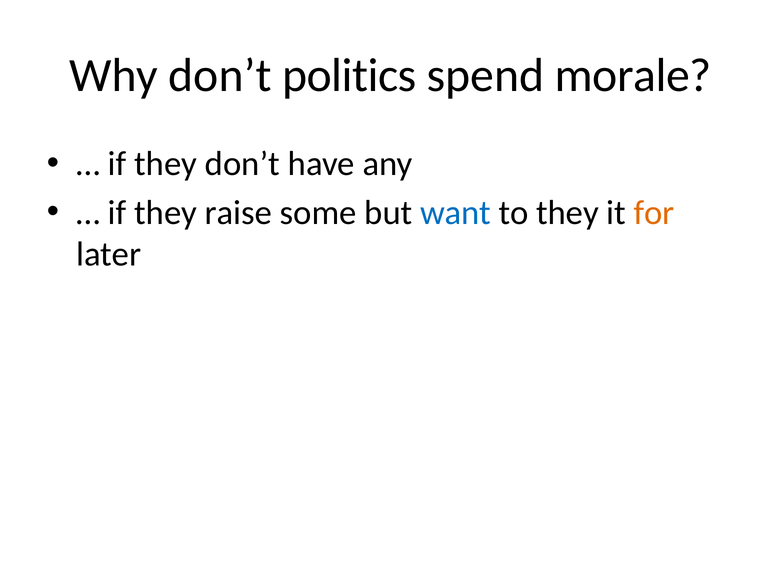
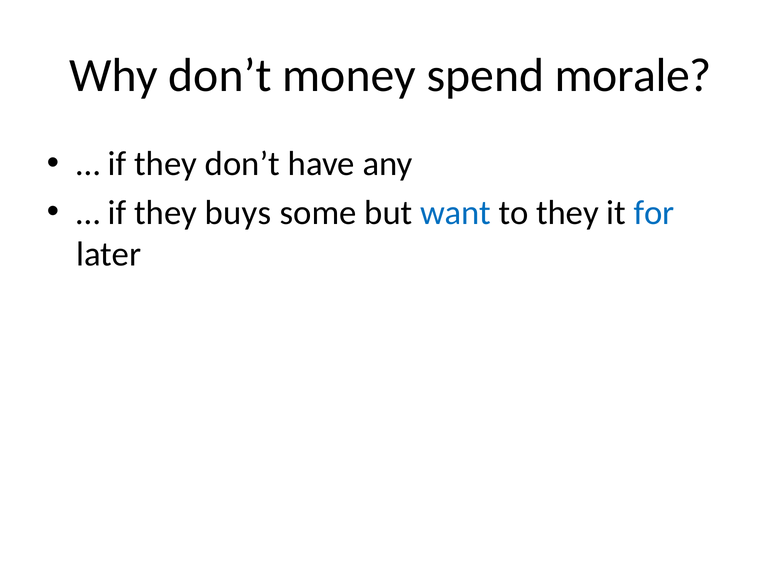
politics: politics -> money
raise: raise -> buys
for colour: orange -> blue
